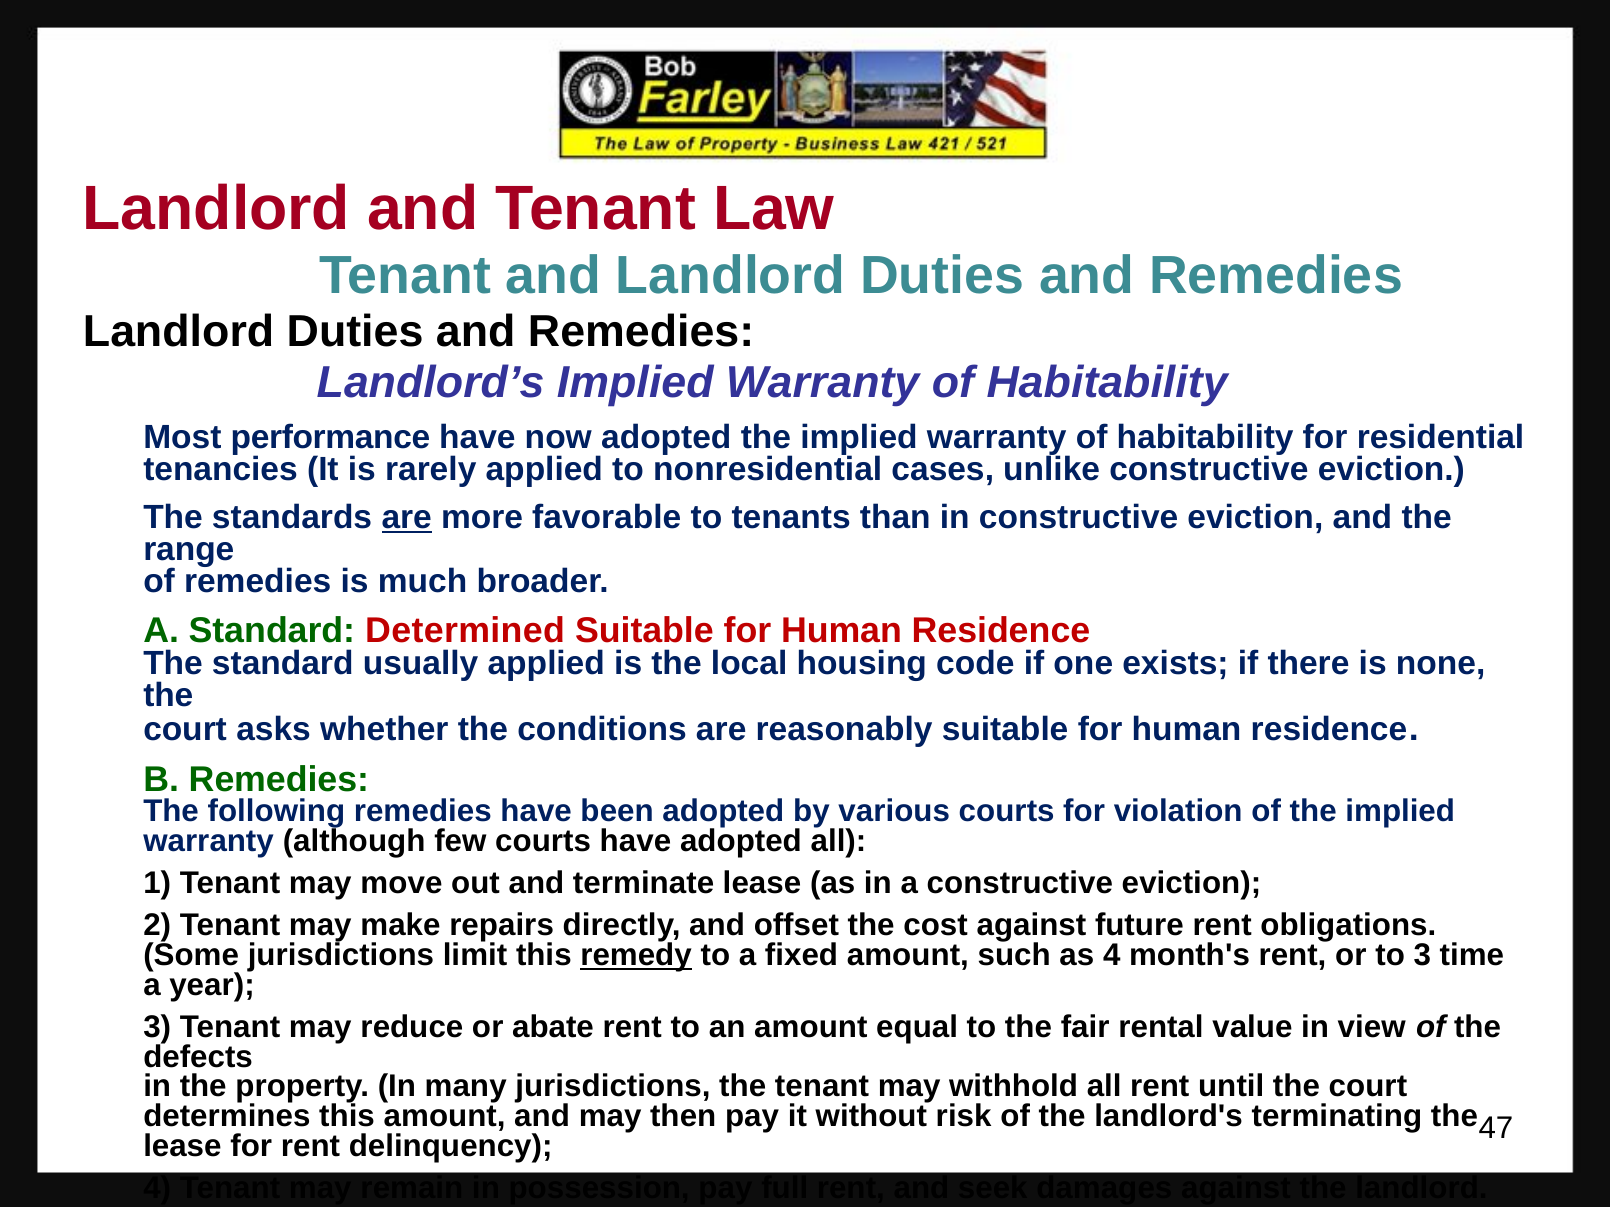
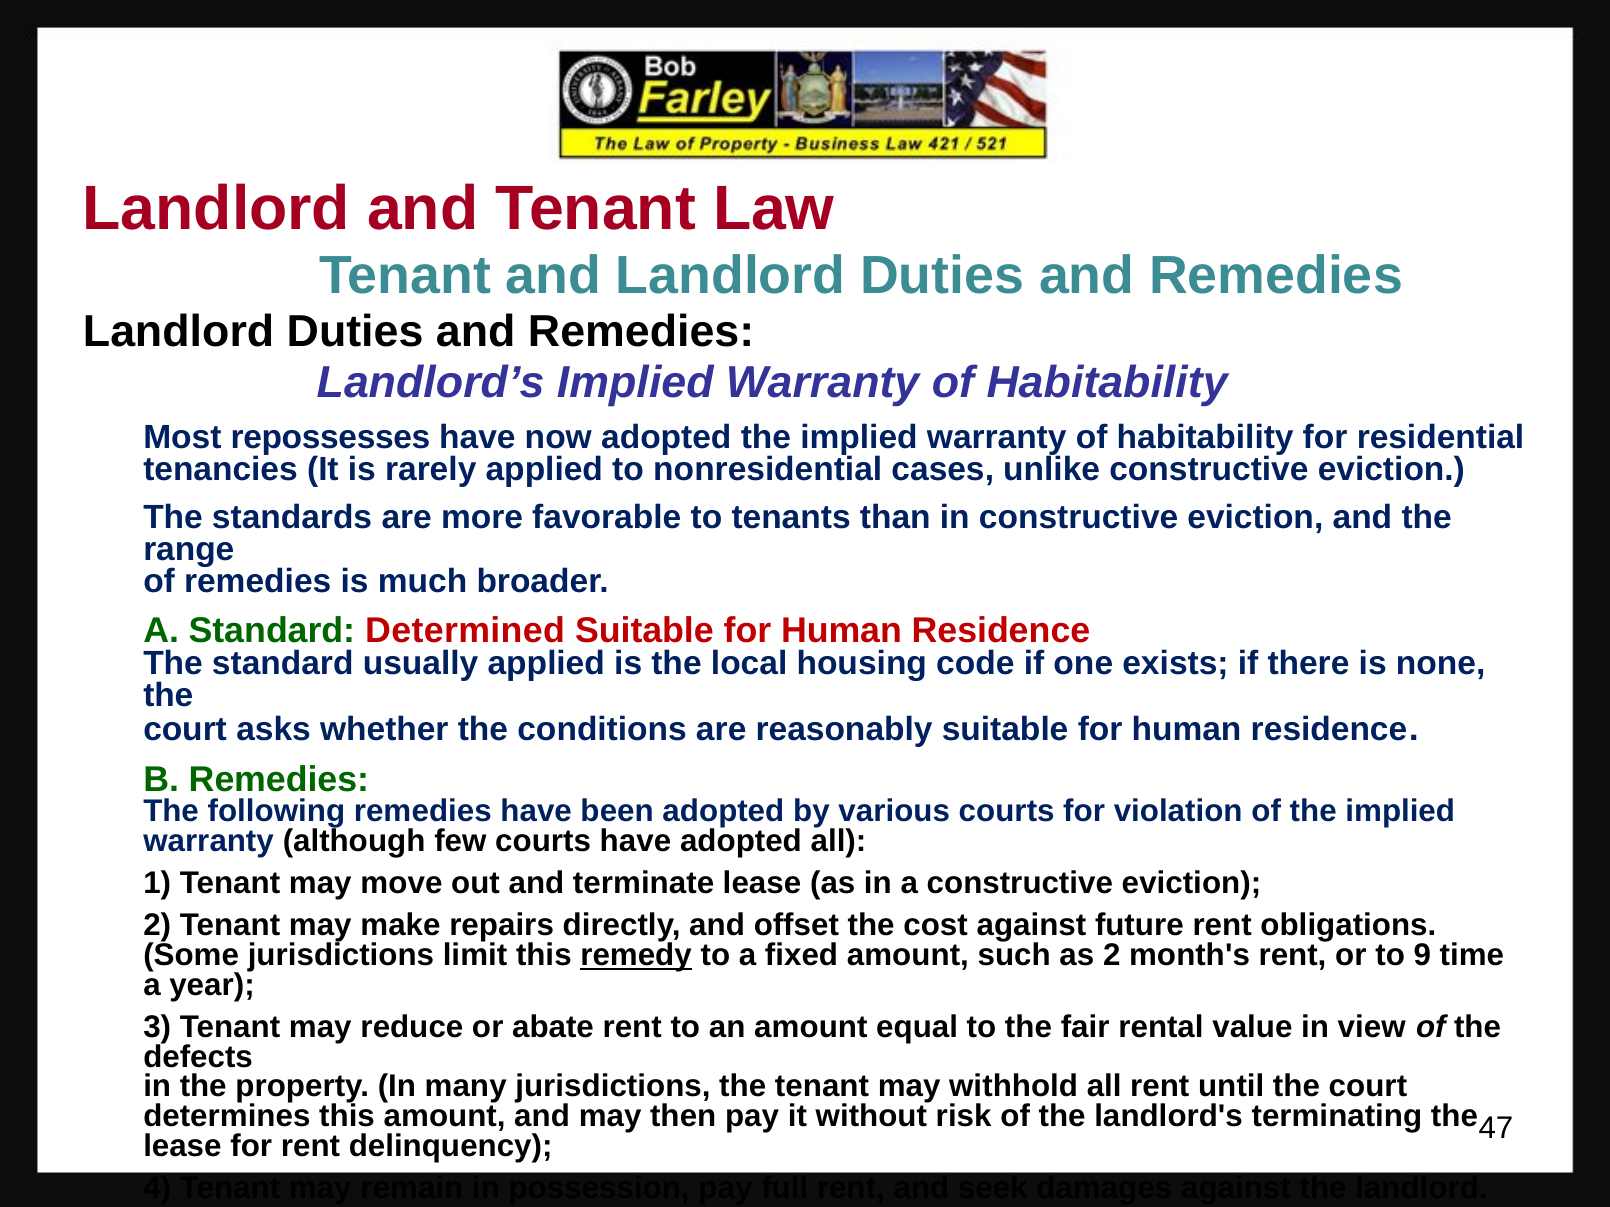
performance: performance -> repossesses
are at (407, 518) underline: present -> none
as 4: 4 -> 2
to 3: 3 -> 9
